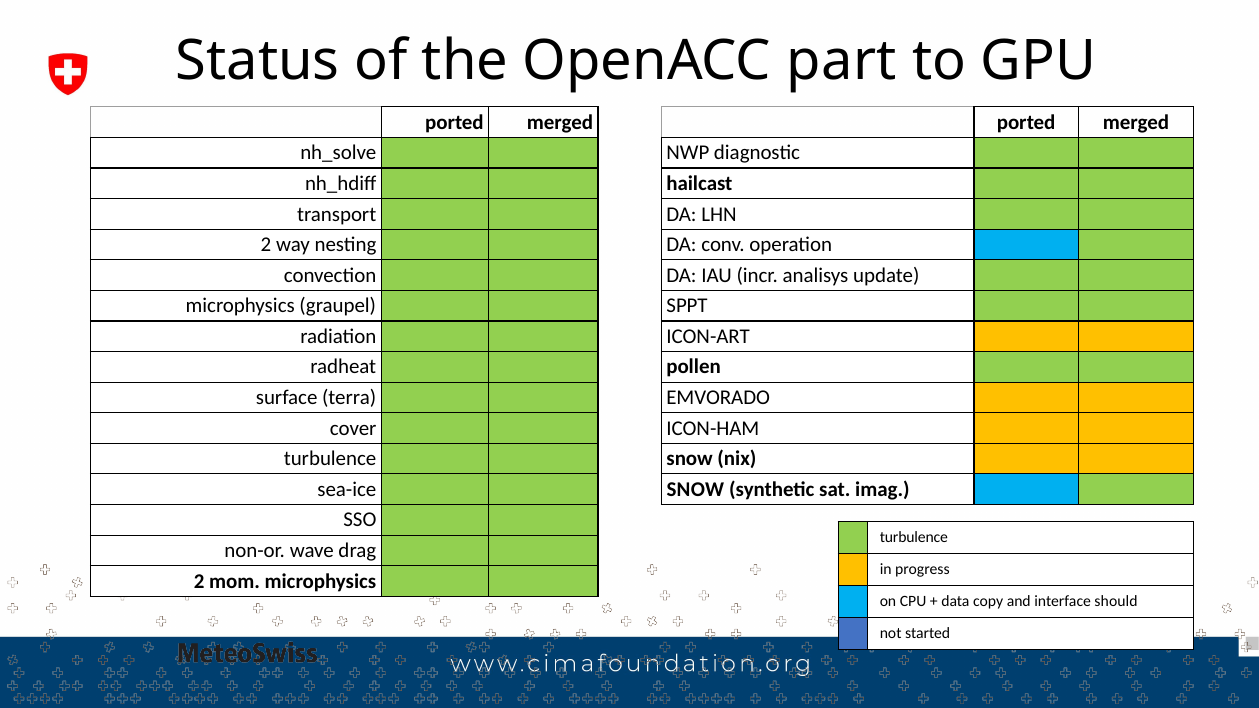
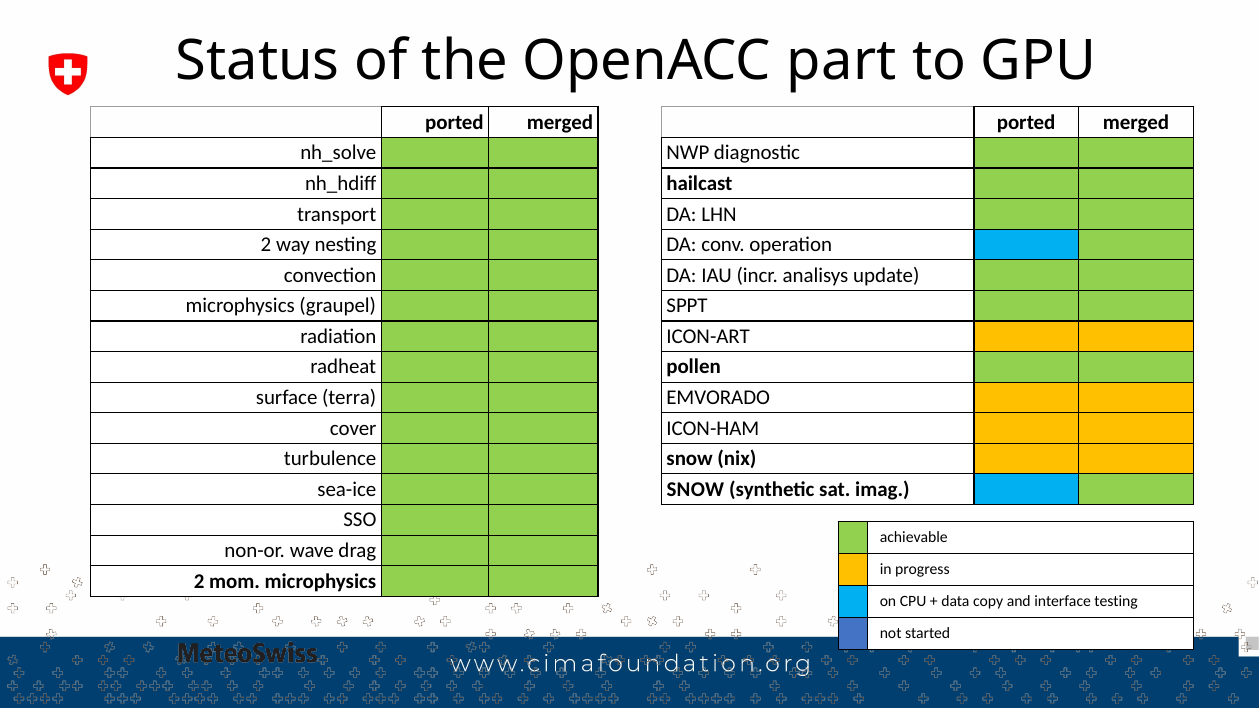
turbulence at (914, 538): turbulence -> achievable
should: should -> testing
